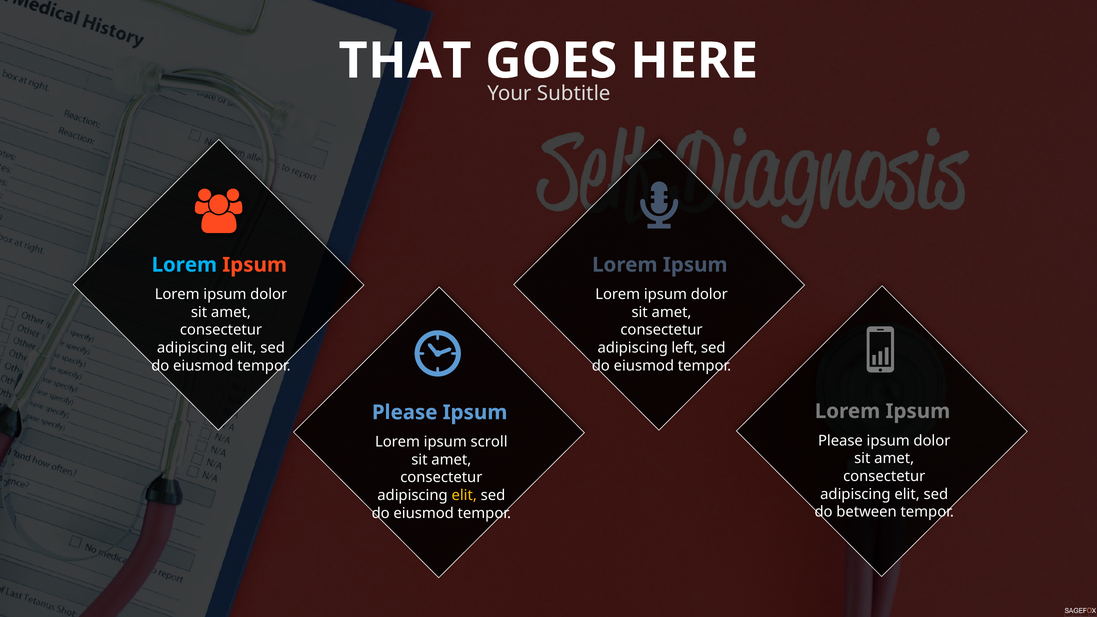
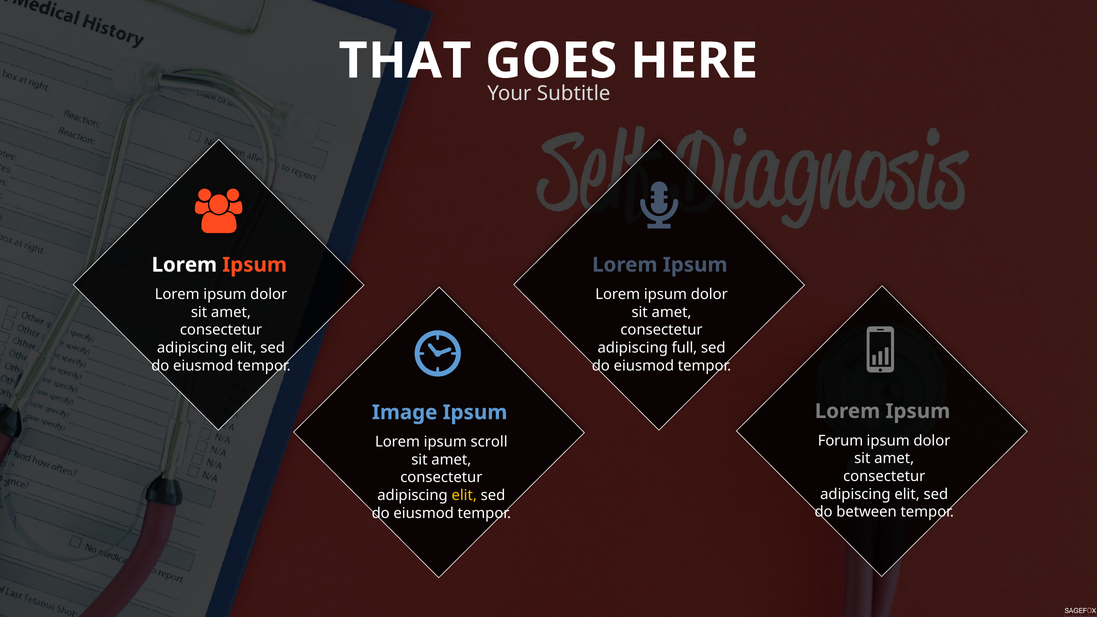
Lorem at (184, 265) colour: light blue -> white
left: left -> full
Please at (405, 412): Please -> Image
Please at (840, 441): Please -> Forum
